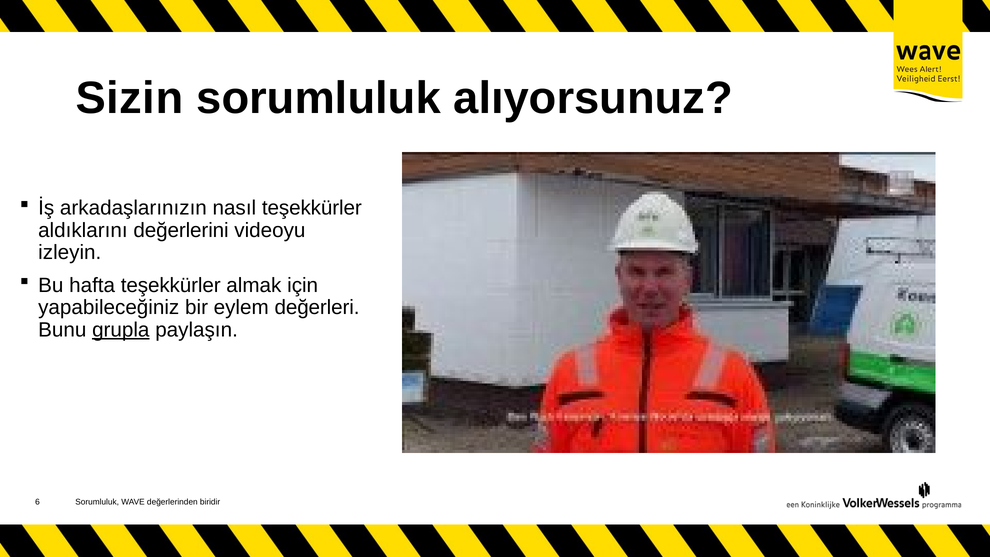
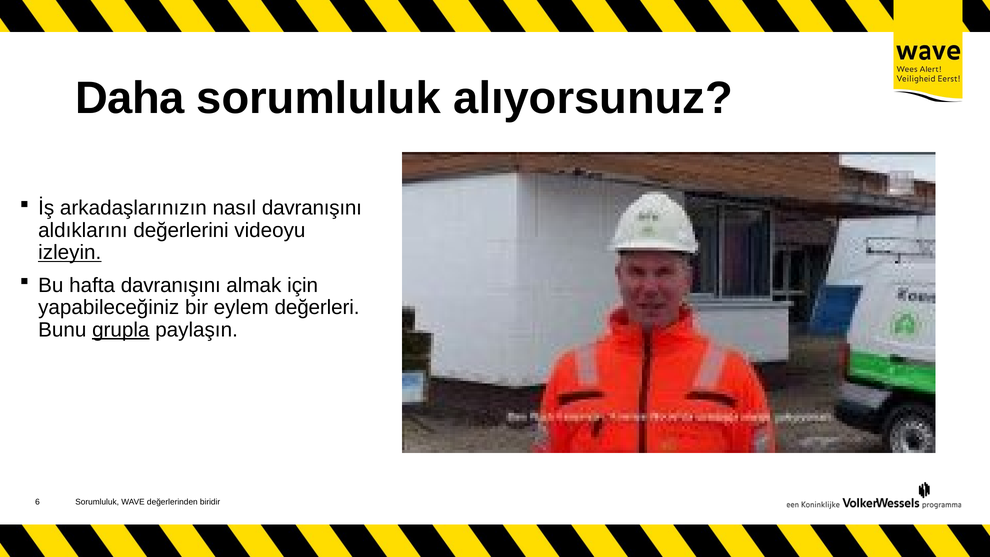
Sizin: Sizin -> Daha
nasıl teşekkürler: teşekkürler -> davranışını
izleyin underline: none -> present
hafta teşekkürler: teşekkürler -> davranışını
